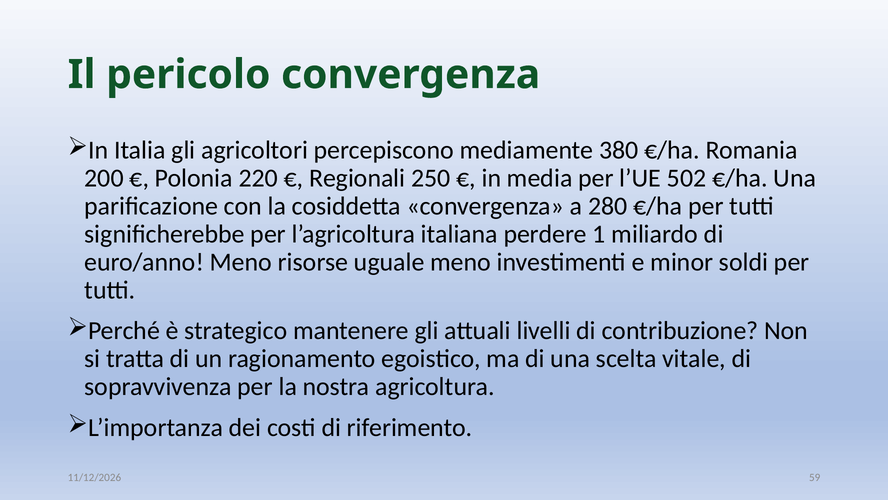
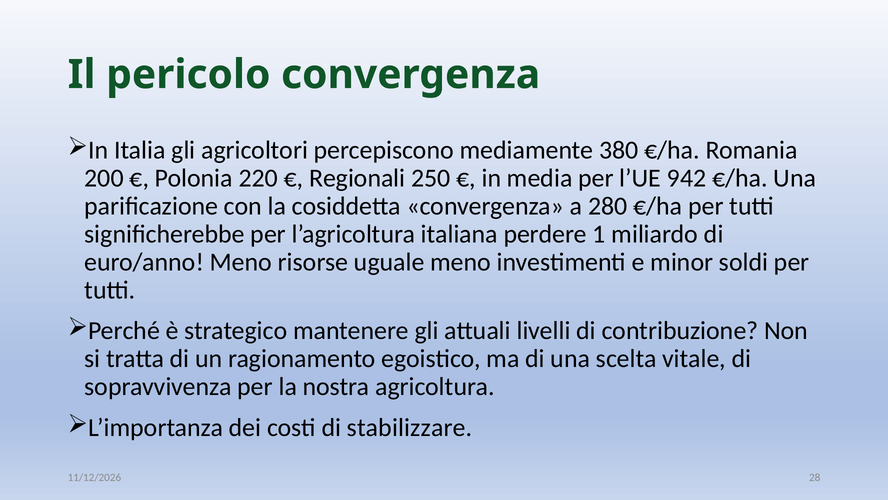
502: 502 -> 942
riferimento: riferimento -> stabilizzare
59: 59 -> 28
